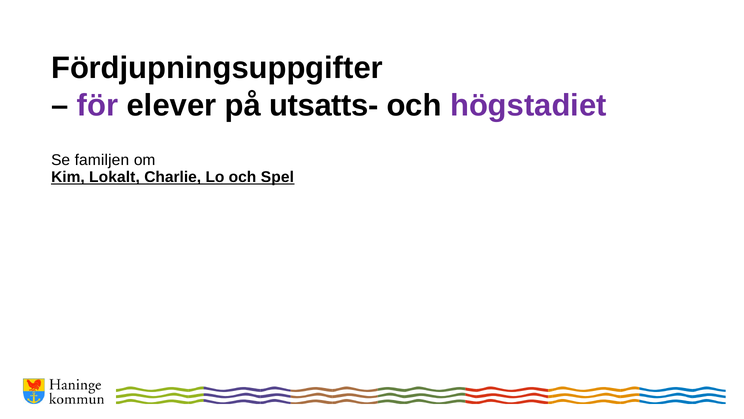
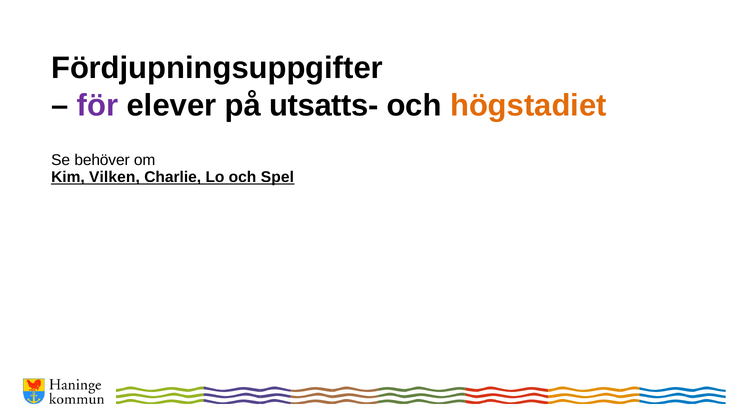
högstadiet colour: purple -> orange
familjen: familjen -> behöver
Lokalt: Lokalt -> Vilken
